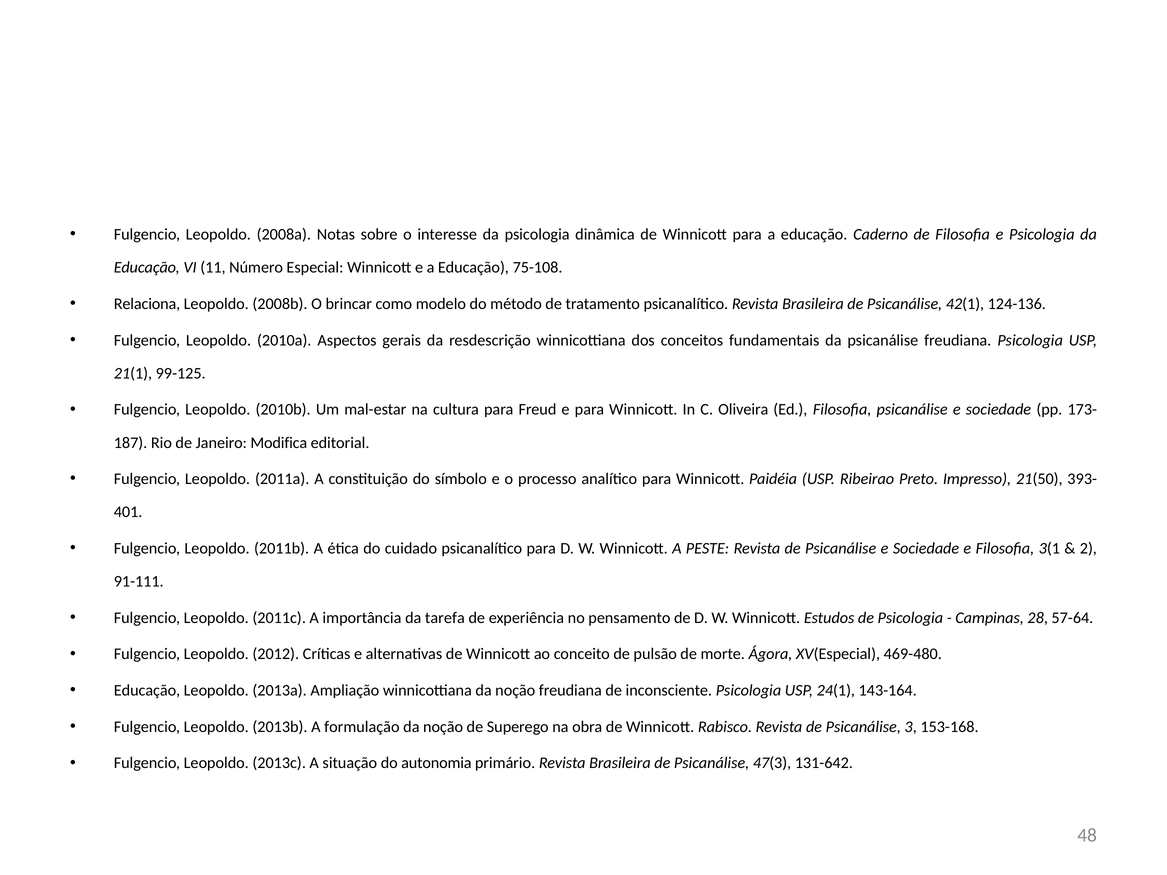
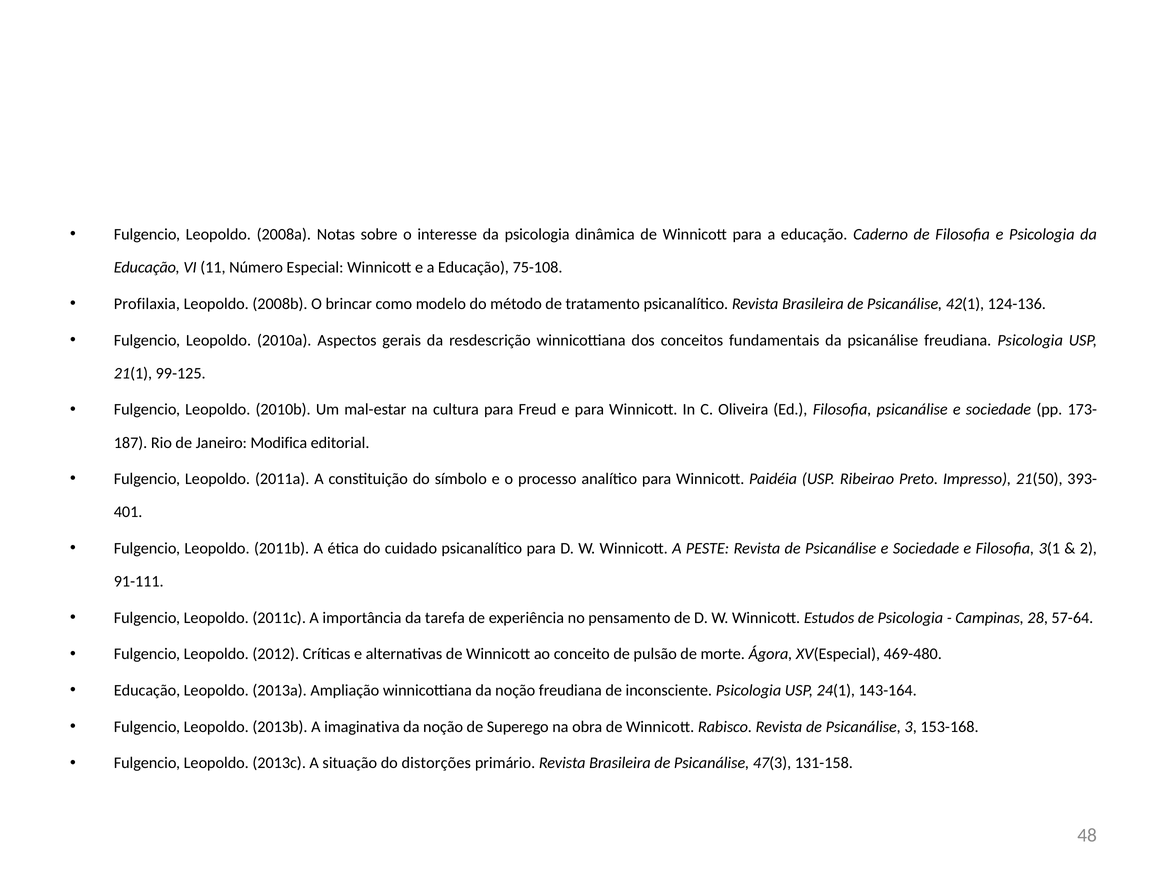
Relaciona: Relaciona -> Profilaxia
formulação: formulação -> imaginativa
autonomia: autonomia -> distorções
131-642: 131-642 -> 131-158
